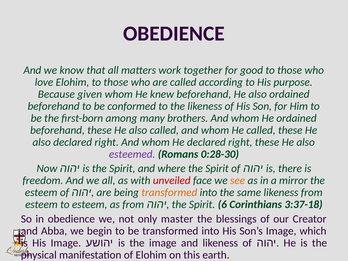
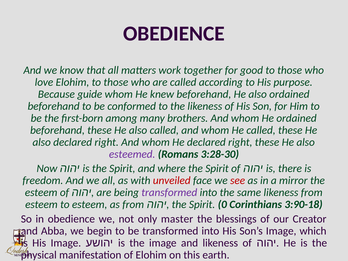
given: given -> guide
0:28-30: 0:28-30 -> 3:28-30
see colour: orange -> red
transformed at (169, 193) colour: orange -> purple
6: 6 -> 0
3:37-18: 3:37-18 -> 3:90-18
